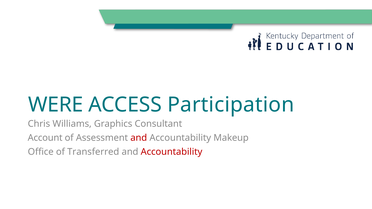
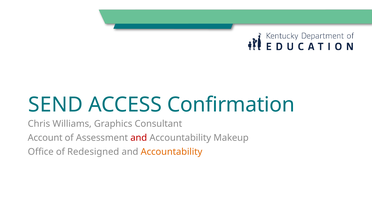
WERE: WERE -> SEND
Participation: Participation -> Confirmation
Transferred: Transferred -> Redesigned
Accountability at (172, 152) colour: red -> orange
